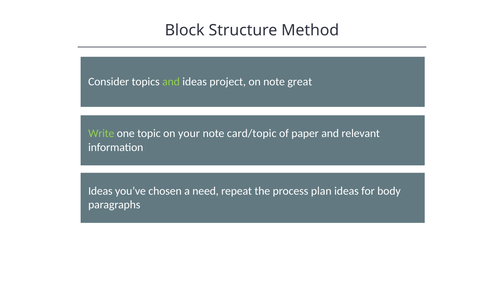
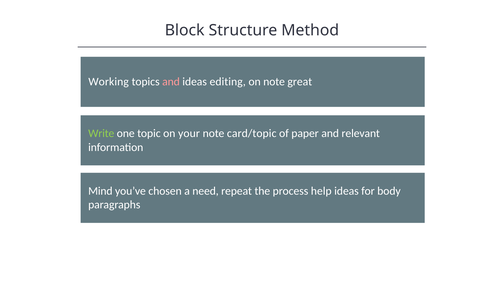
Consider: Consider -> Working
and at (171, 82) colour: light green -> pink
project: project -> editing
Ideas at (100, 191): Ideas -> Mind
plan: plan -> help
